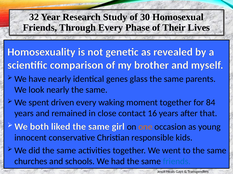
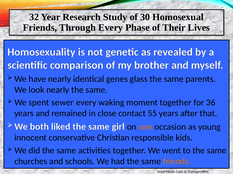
driven: driven -> sewer
84: 84 -> 36
16: 16 -> 55
friends at (177, 162) colour: blue -> orange
